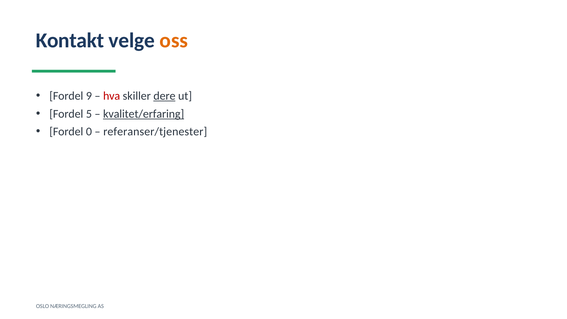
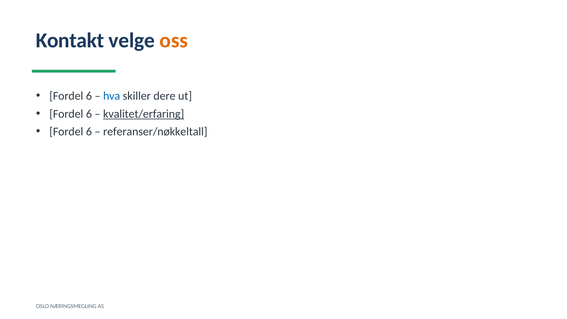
9 at (89, 96): 9 -> 6
hva colour: red -> blue
dere underline: present -> none
5 at (89, 114): 5 -> 6
0 at (89, 131): 0 -> 6
referanser/tjenester: referanser/tjenester -> referanser/nøkkeltall
